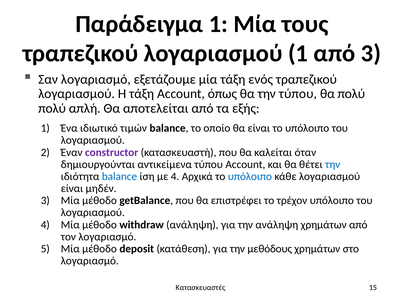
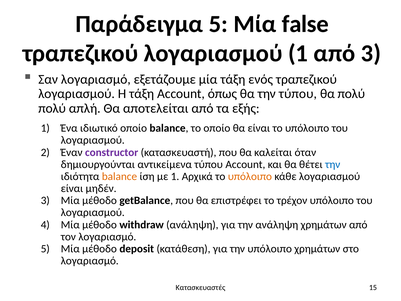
Παράδειγμα 1: 1 -> 5
τους: τους -> false
ιδιωτικό τιμών: τιμών -> οποίο
balance at (119, 176) colour: blue -> orange
με 4: 4 -> 1
υπόλοιπο at (250, 176) colour: blue -> orange
την μεθόδους: μεθόδους -> υπόλοιπο
